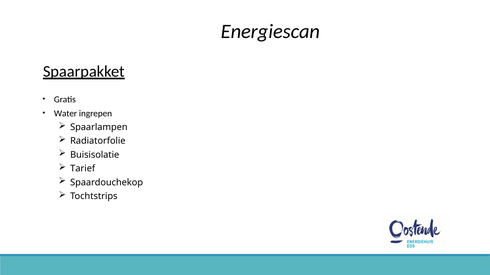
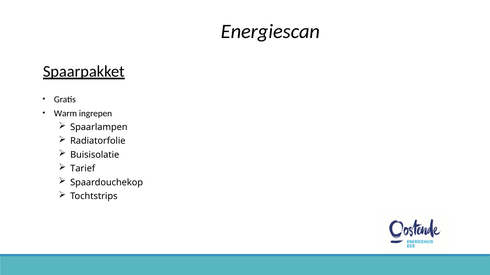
Water: Water -> Warm
